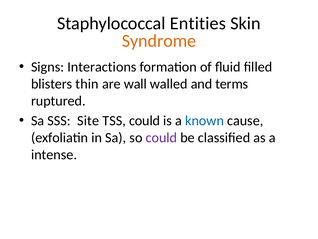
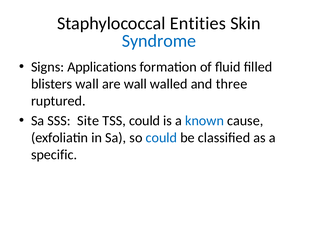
Syndrome colour: orange -> blue
Interactions: Interactions -> Applications
blisters thin: thin -> wall
terms: terms -> three
could at (161, 137) colour: purple -> blue
intense: intense -> specific
